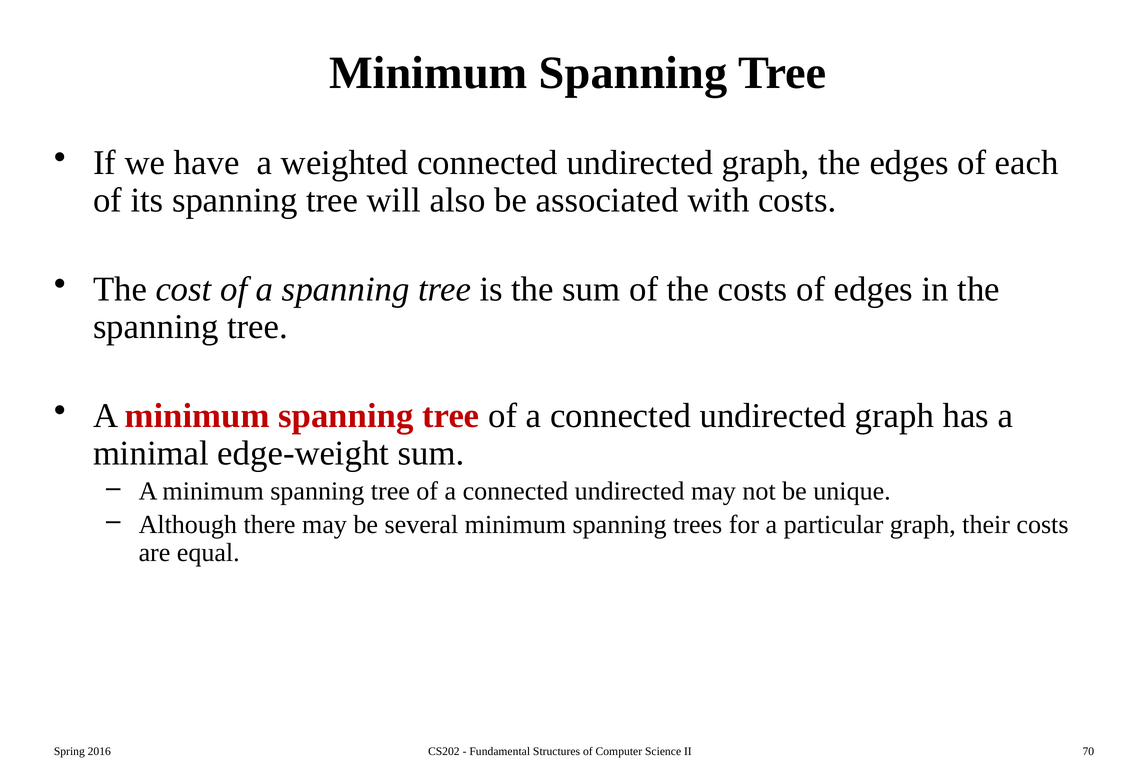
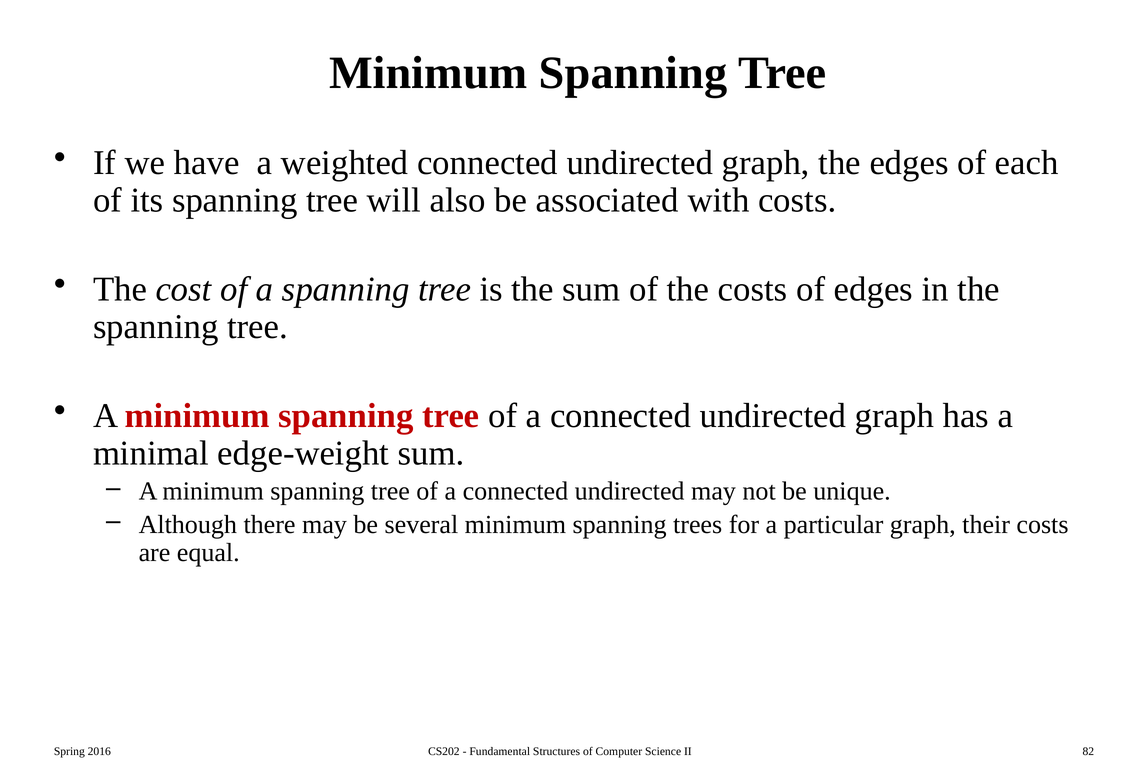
70: 70 -> 82
